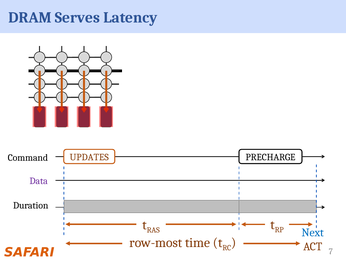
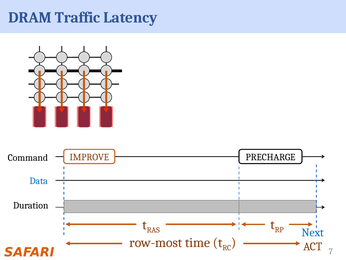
Serves: Serves -> Traffic
UPDATES: UPDATES -> IMPROVE
Data colour: purple -> blue
